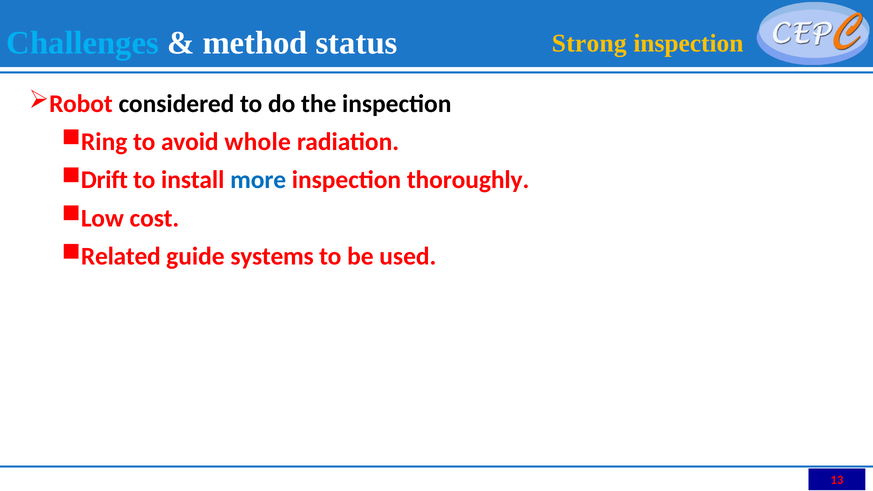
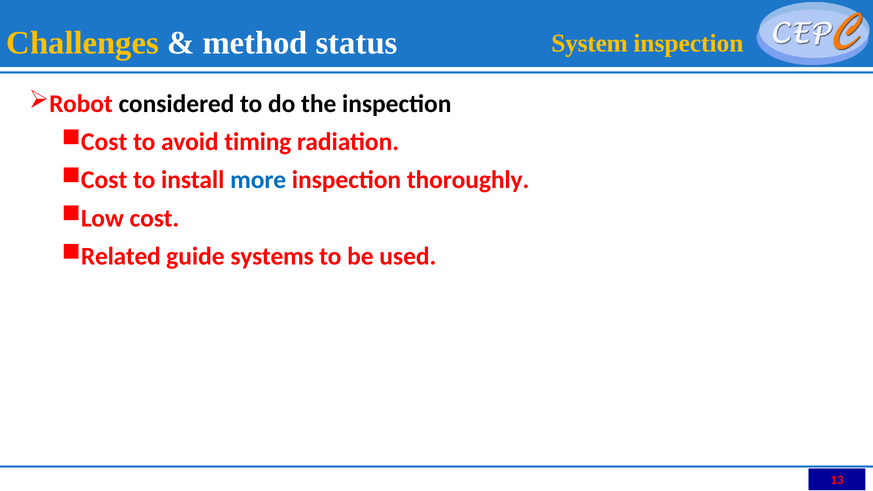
Challenges colour: light blue -> yellow
Strong: Strong -> System
Ring at (104, 142): Ring -> Cost
whole: whole -> timing
Drift at (104, 180): Drift -> Cost
